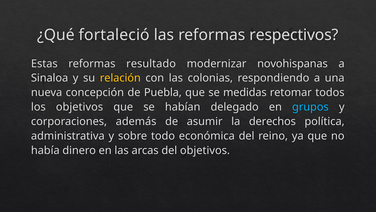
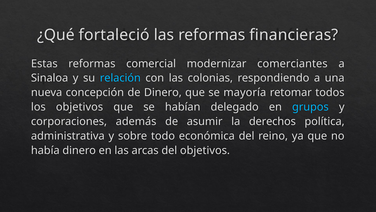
respectivos: respectivos -> financieras
resultado: resultado -> comercial
novohispanas: novohispanas -> comerciantes
relación colour: yellow -> light blue
de Puebla: Puebla -> Dinero
medidas: medidas -> mayoría
